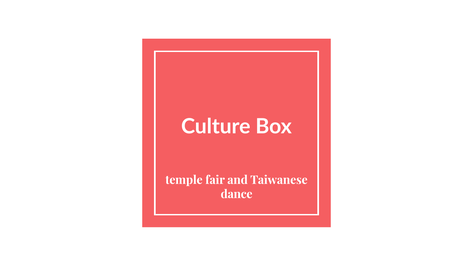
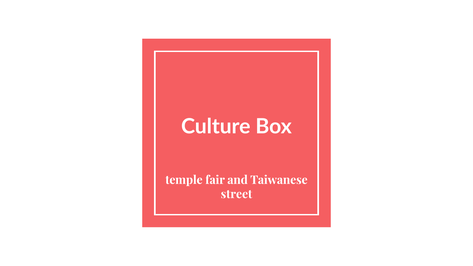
dance: dance -> street
